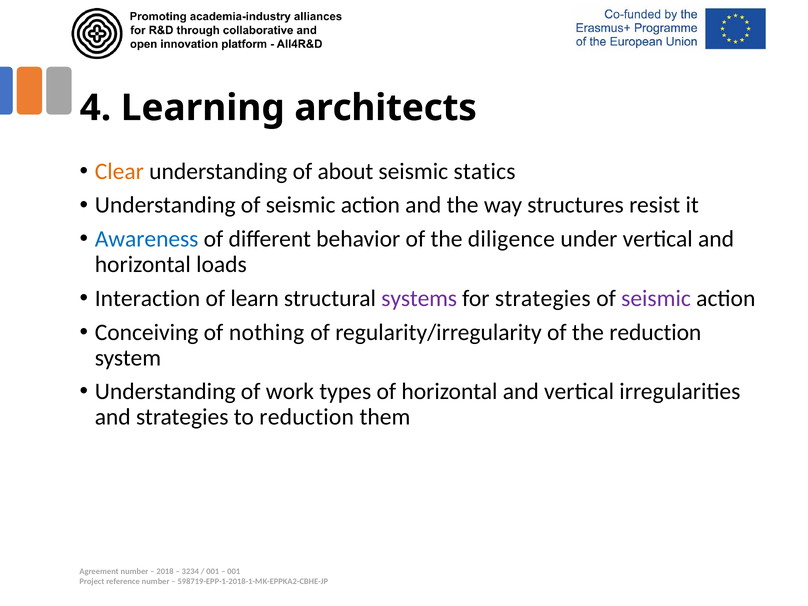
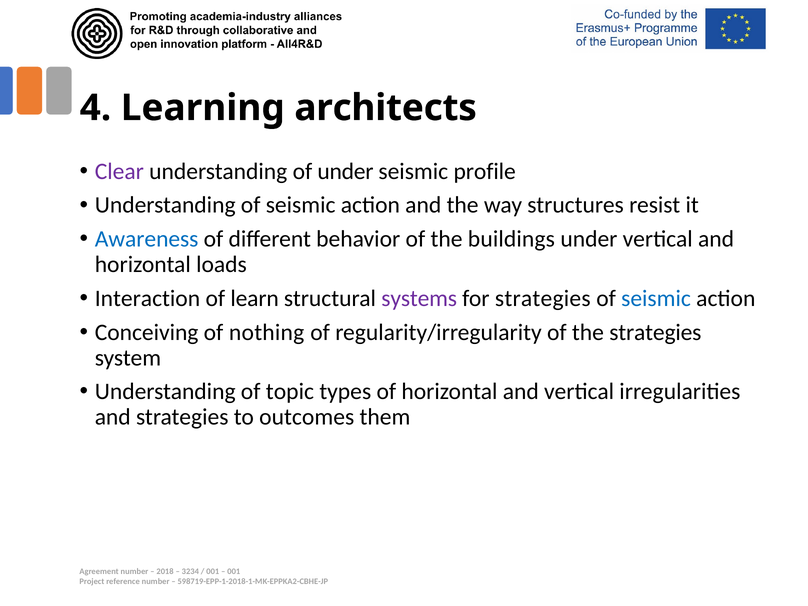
Clear colour: orange -> purple
of about: about -> under
statics: statics -> profile
diligence: diligence -> buildings
seismic at (656, 298) colour: purple -> blue
the reduction: reduction -> strategies
work: work -> topic
to reduction: reduction -> outcomes
